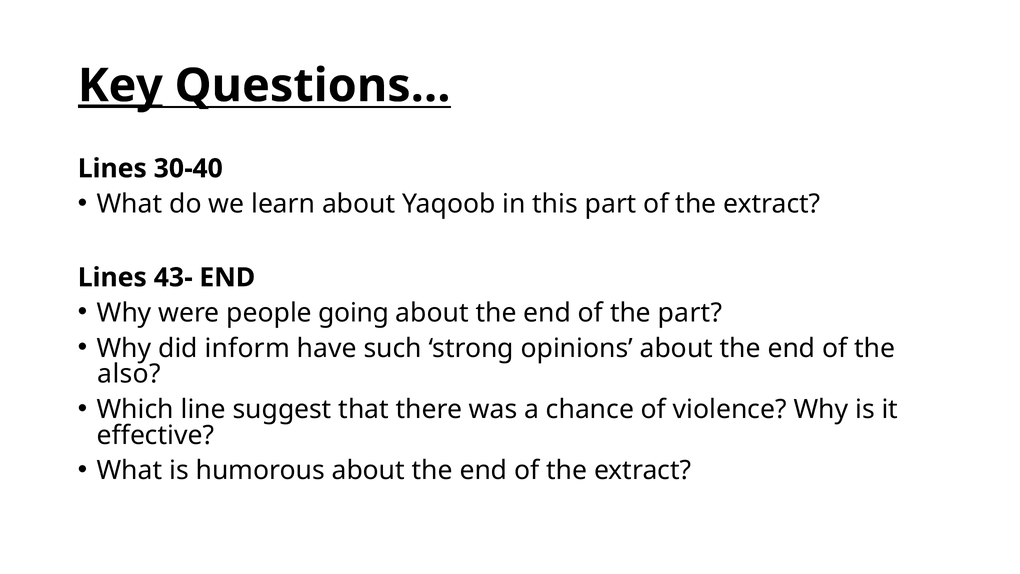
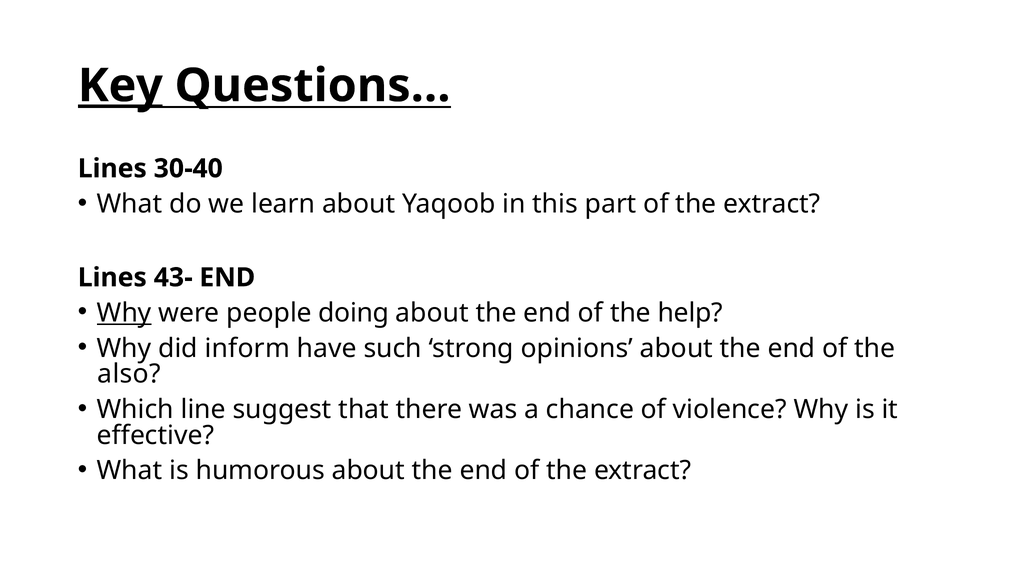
Why at (124, 313) underline: none -> present
going: going -> doing
the part: part -> help
